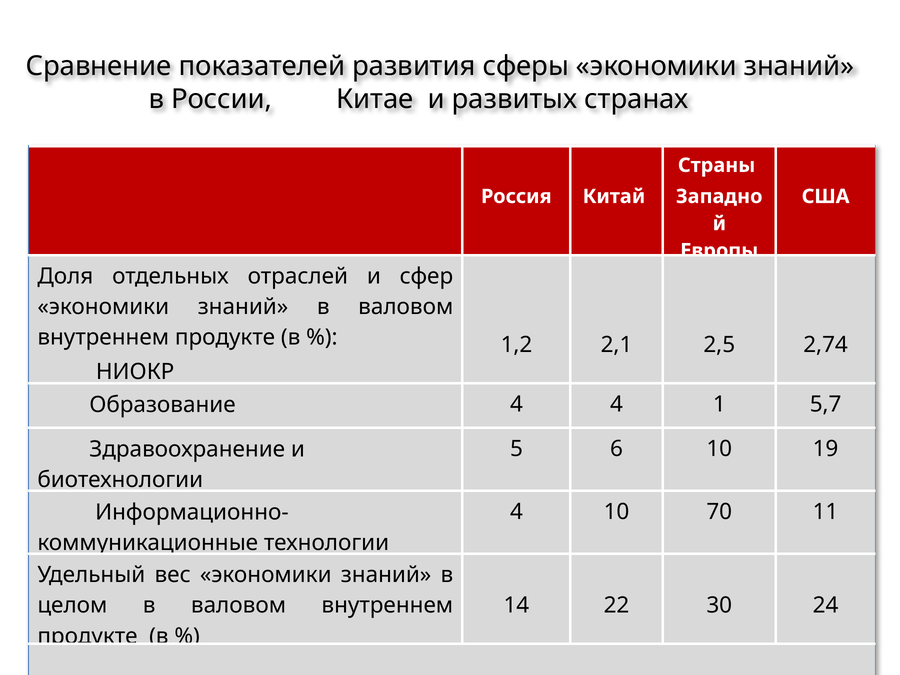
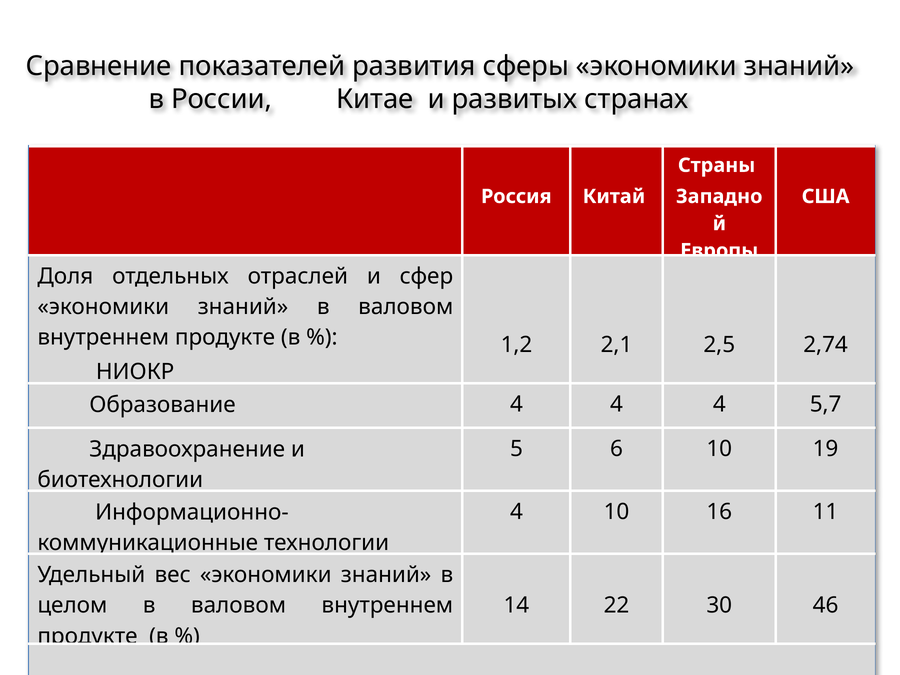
4 4 1: 1 -> 4
70: 70 -> 16
24: 24 -> 46
